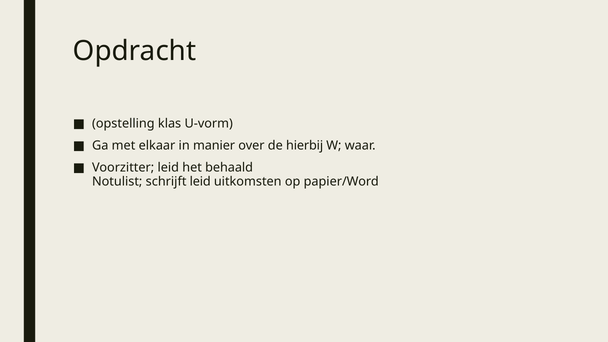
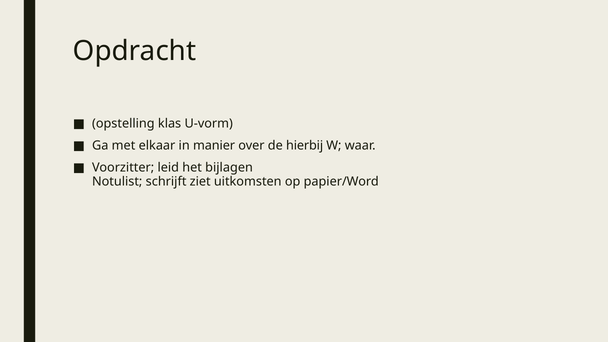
behaald: behaald -> bijlagen
schrijft leid: leid -> ziet
